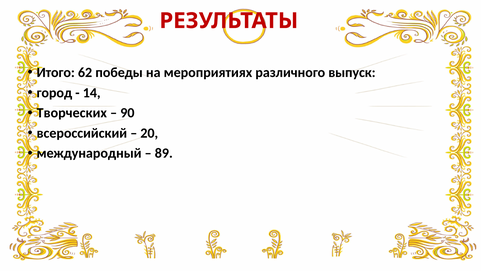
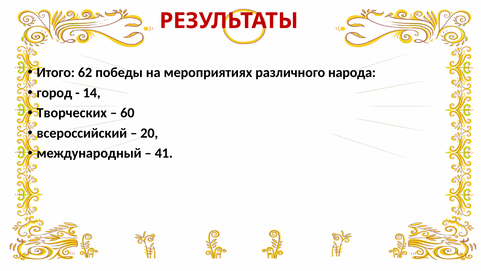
выпуск: выпуск -> народа
90: 90 -> 60
89: 89 -> 41
